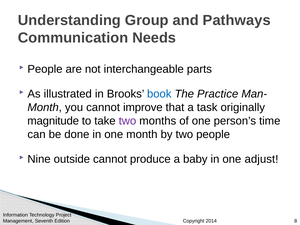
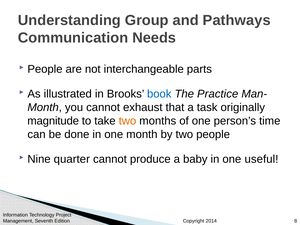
improve: improve -> exhaust
two at (127, 121) colour: purple -> orange
outside: outside -> quarter
adjust: adjust -> useful
